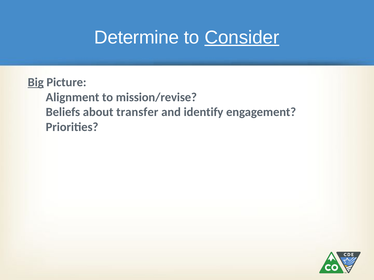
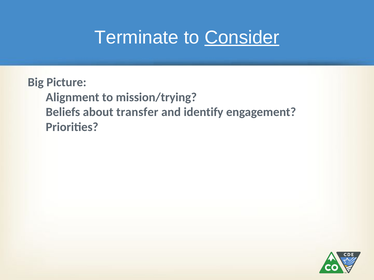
Determine: Determine -> Terminate
Big underline: present -> none
mission/revise: mission/revise -> mission/trying
